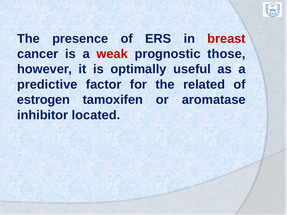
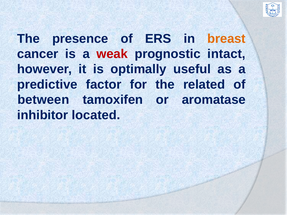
breast colour: red -> orange
those: those -> intact
estrogen: estrogen -> between
